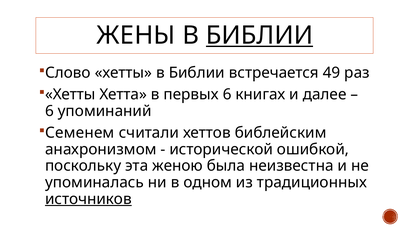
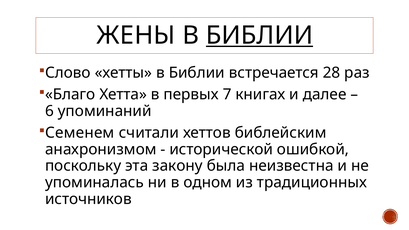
49: 49 -> 28
Хетты at (70, 95): Хетты -> Благо
первых 6: 6 -> 7
женою: женою -> закону
источников underline: present -> none
